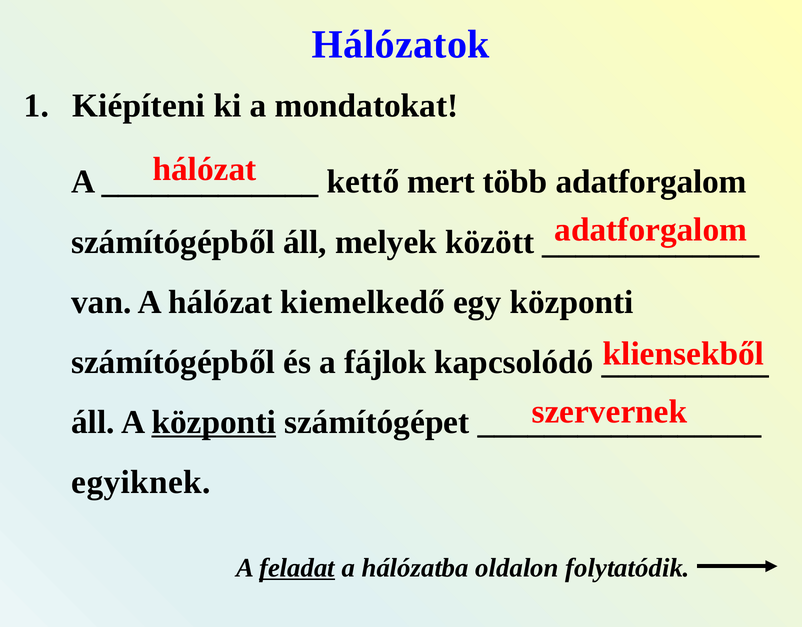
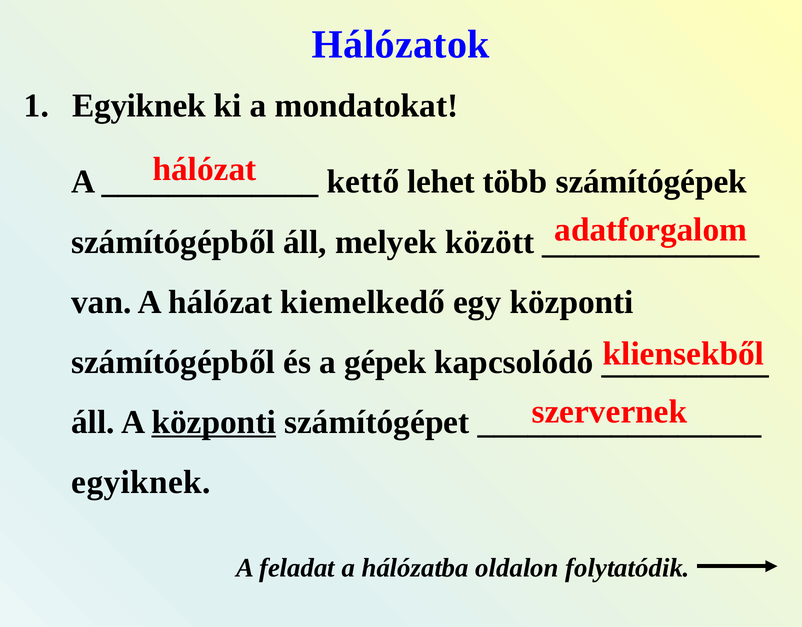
Kiépíteni at (139, 106): Kiépíteni -> Egyiknek
mert: mert -> lehet
több adatforgalom: adatforgalom -> számítógépek
fájlok: fájlok -> gépek
feladat underline: present -> none
